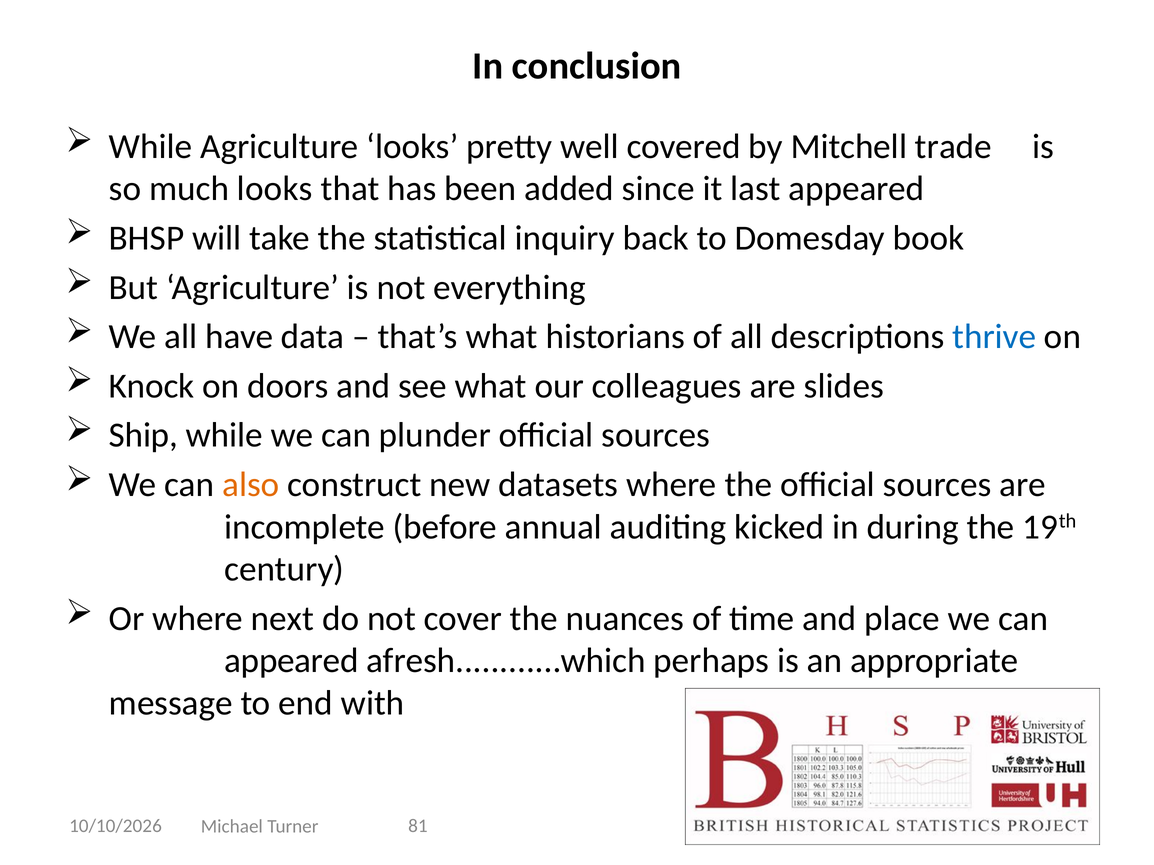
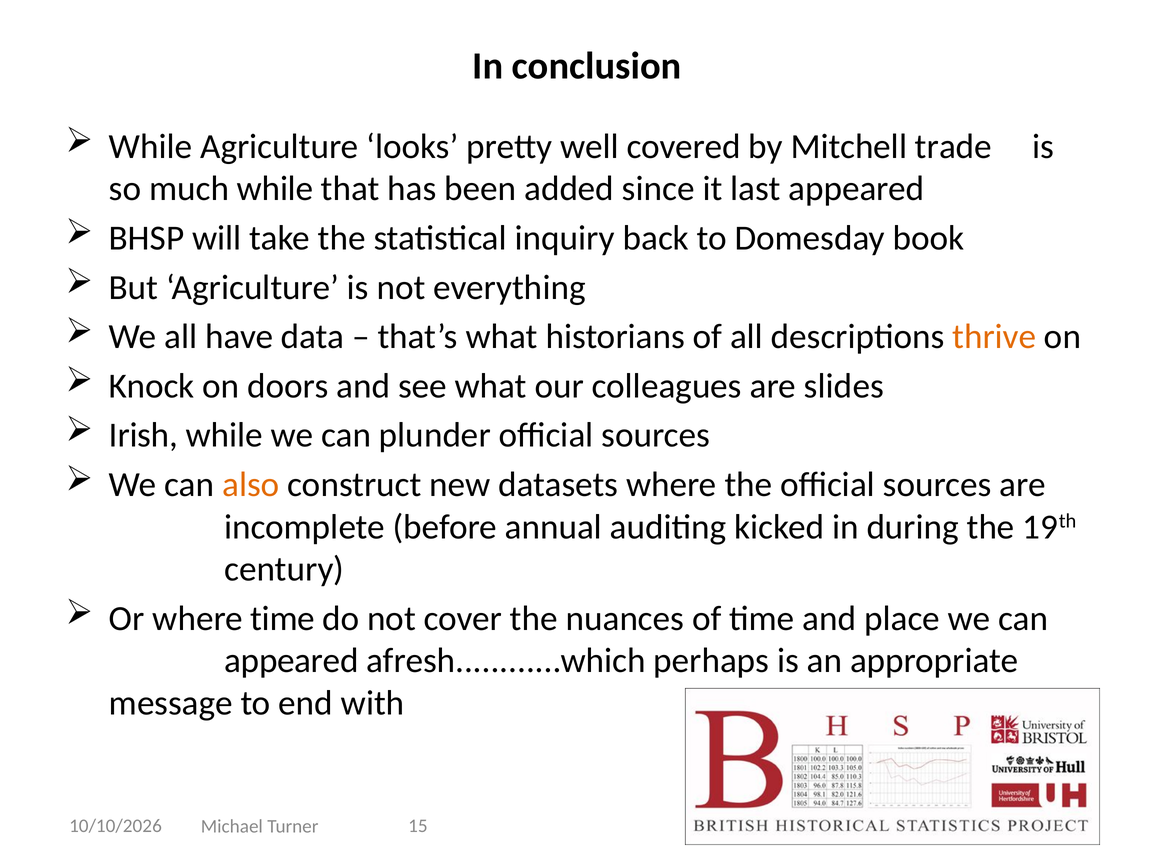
much looks: looks -> while
thrive colour: blue -> orange
Ship: Ship -> Irish
where next: next -> time
81: 81 -> 15
